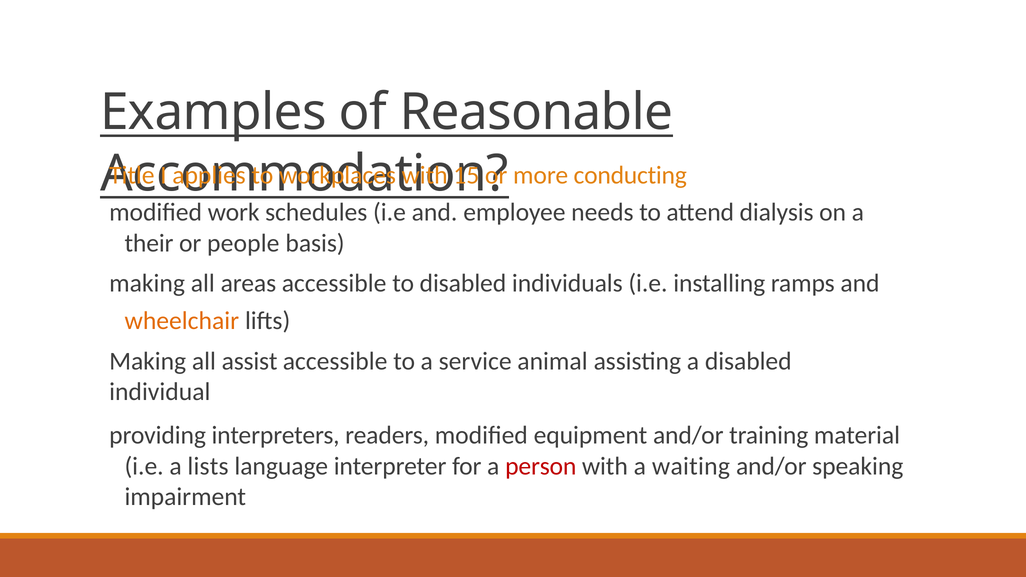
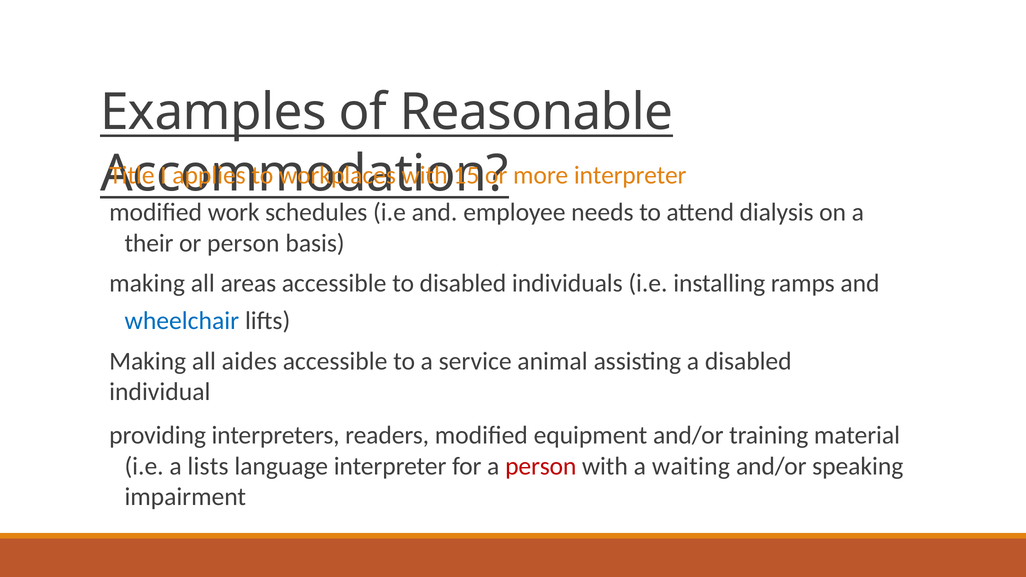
more conducting: conducting -> interpreter
or people: people -> person
wheelchair colour: orange -> blue
assist: assist -> aides
